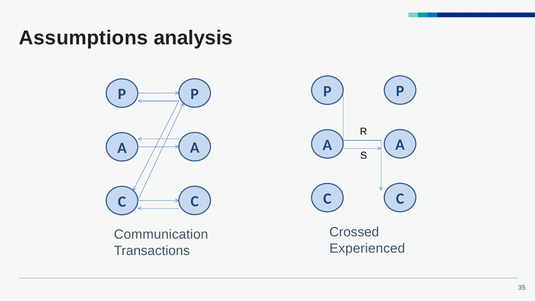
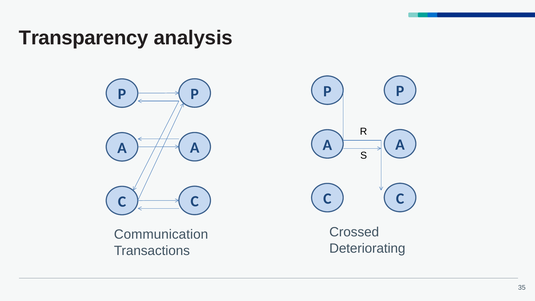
Assumptions: Assumptions -> Transparency
Experienced: Experienced -> Deteriorating
